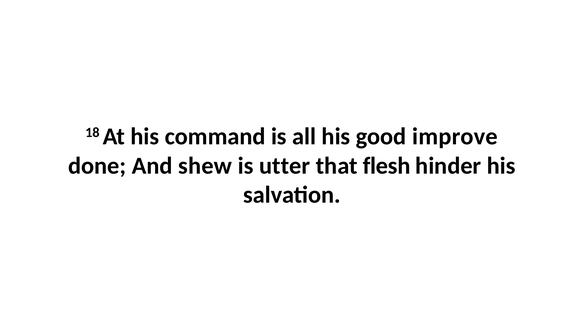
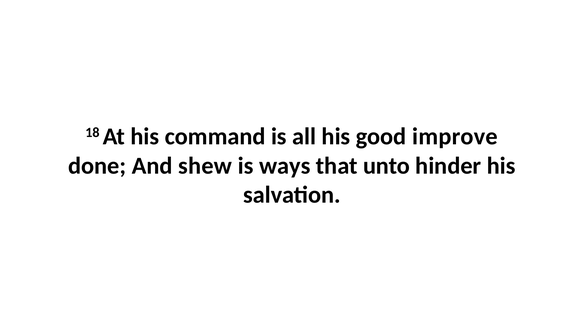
utter: utter -> ways
flesh: flesh -> unto
